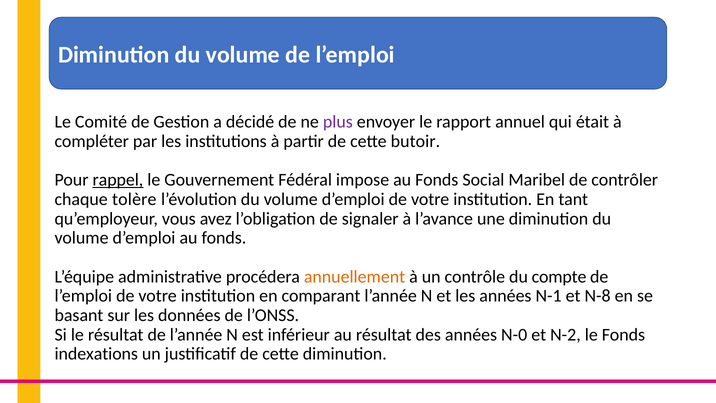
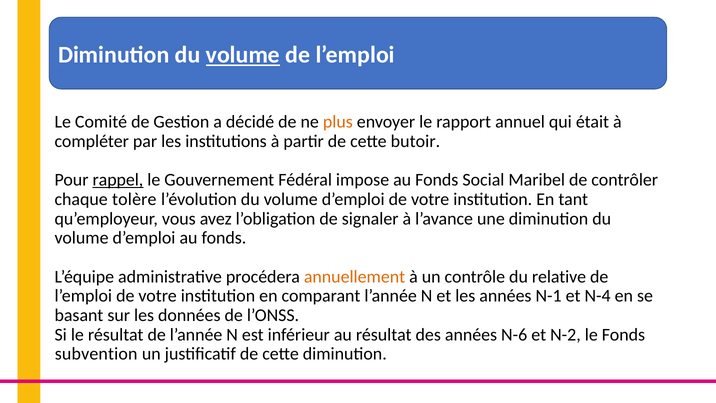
volume at (243, 55) underline: none -> present
plus colour: purple -> orange
compte: compte -> relative
N-8: N-8 -> N-4
N-0: N-0 -> N-6
indexations: indexations -> subvention
